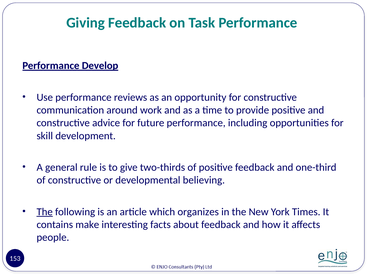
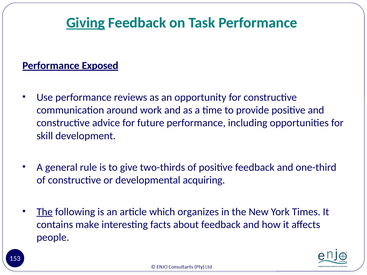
Giving underline: none -> present
Develop: Develop -> Exposed
believing: believing -> acquiring
